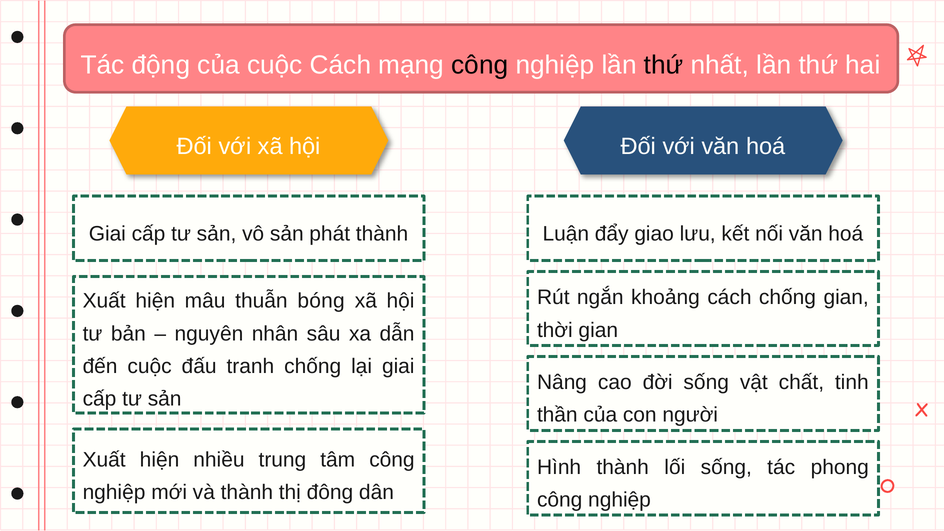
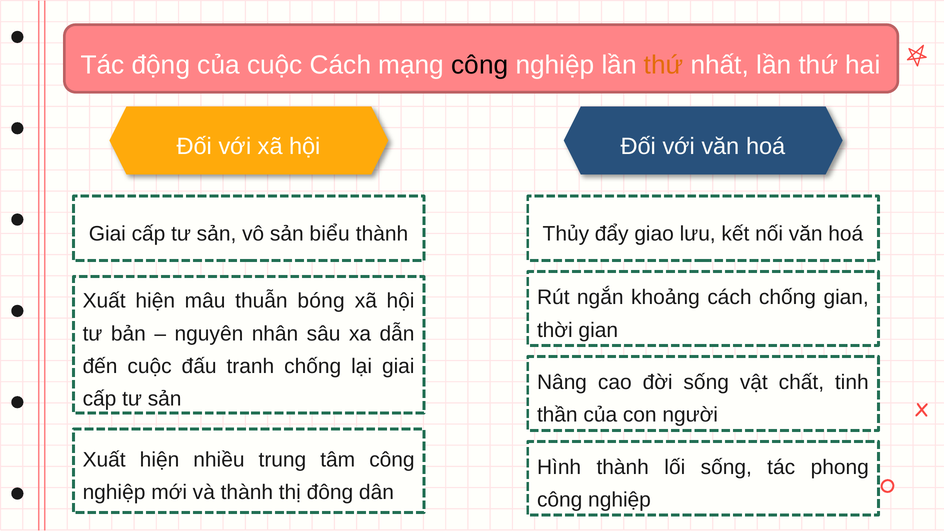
thứ at (664, 65) colour: black -> orange
phát: phát -> biểu
Luận: Luận -> Thủy
